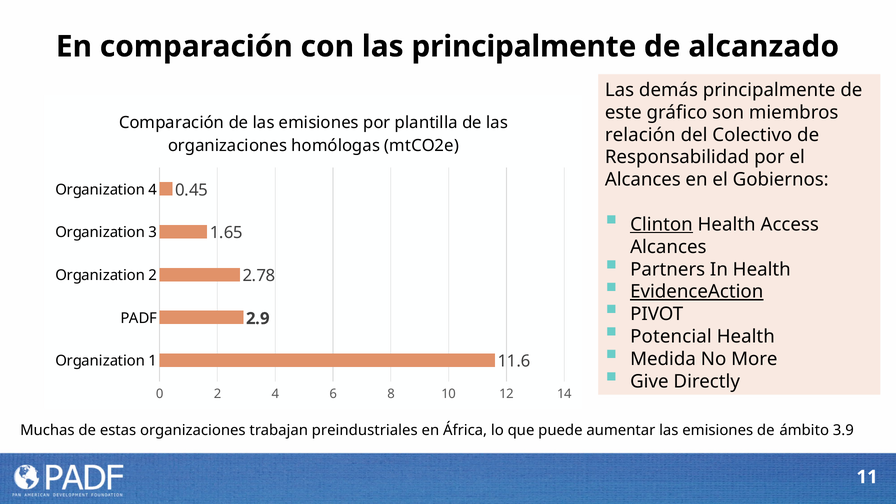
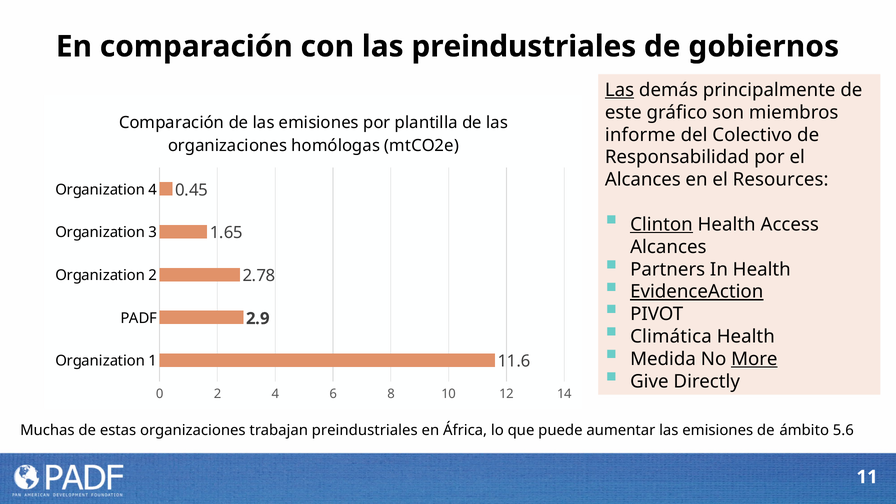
las principalmente: principalmente -> preindustriales
alcanzado: alcanzado -> gobiernos
Las at (620, 90) underline: none -> present
relación: relación -> informe
Gobiernos: Gobiernos -> Resources
Potencial: Potencial -> Climática
More underline: none -> present
3.9: 3.9 -> 5.6
